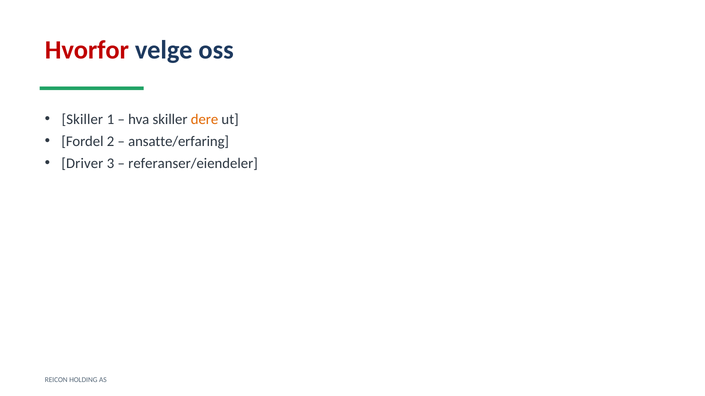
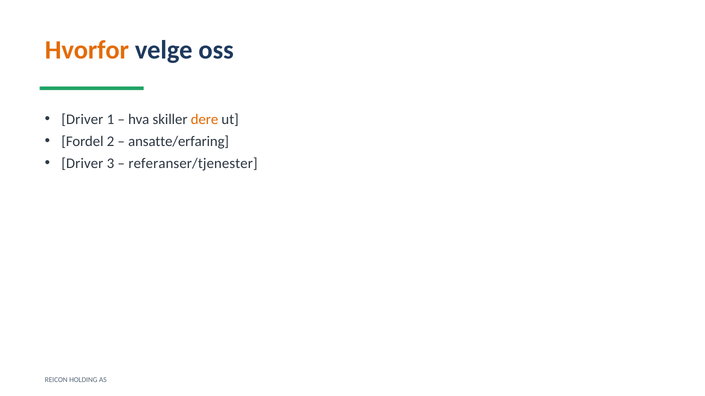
Hvorfor colour: red -> orange
Skiller at (82, 119): Skiller -> Driver
referanser/eiendeler: referanser/eiendeler -> referanser/tjenester
